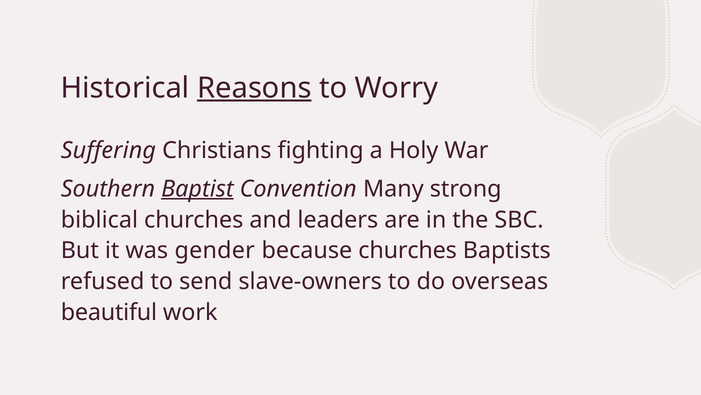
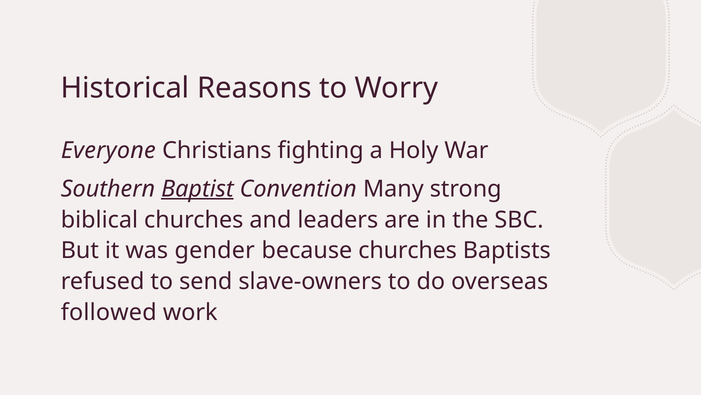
Reasons underline: present -> none
Suffering: Suffering -> Everyone
beautiful: beautiful -> followed
